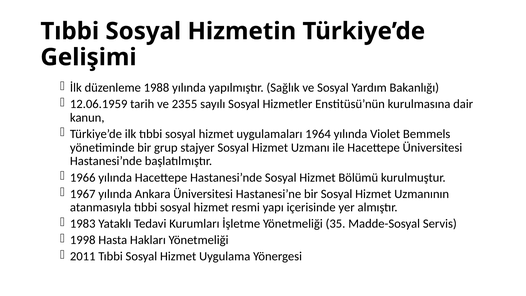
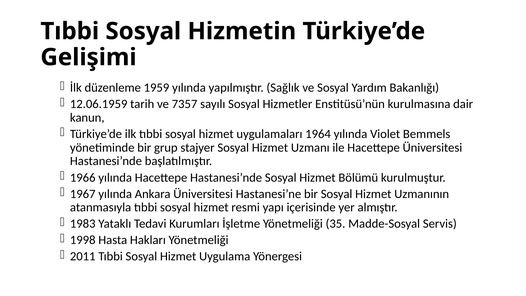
1988: 1988 -> 1959
2355: 2355 -> 7357
